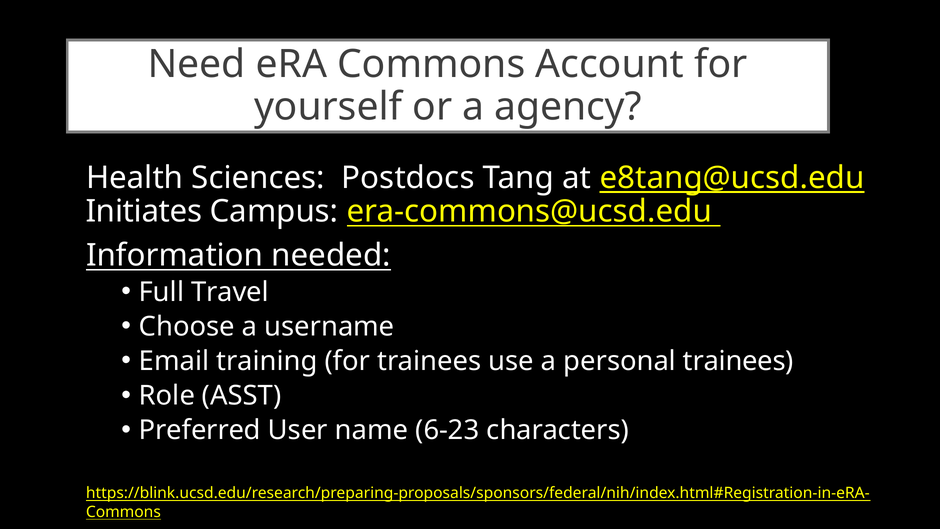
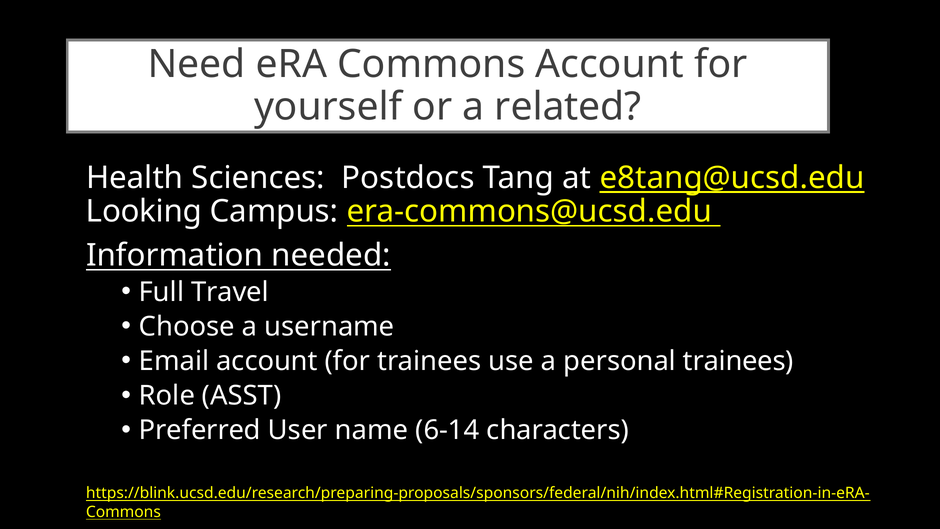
agency: agency -> related
Initiates: Initiates -> Looking
Email training: training -> account
6-23: 6-23 -> 6-14
